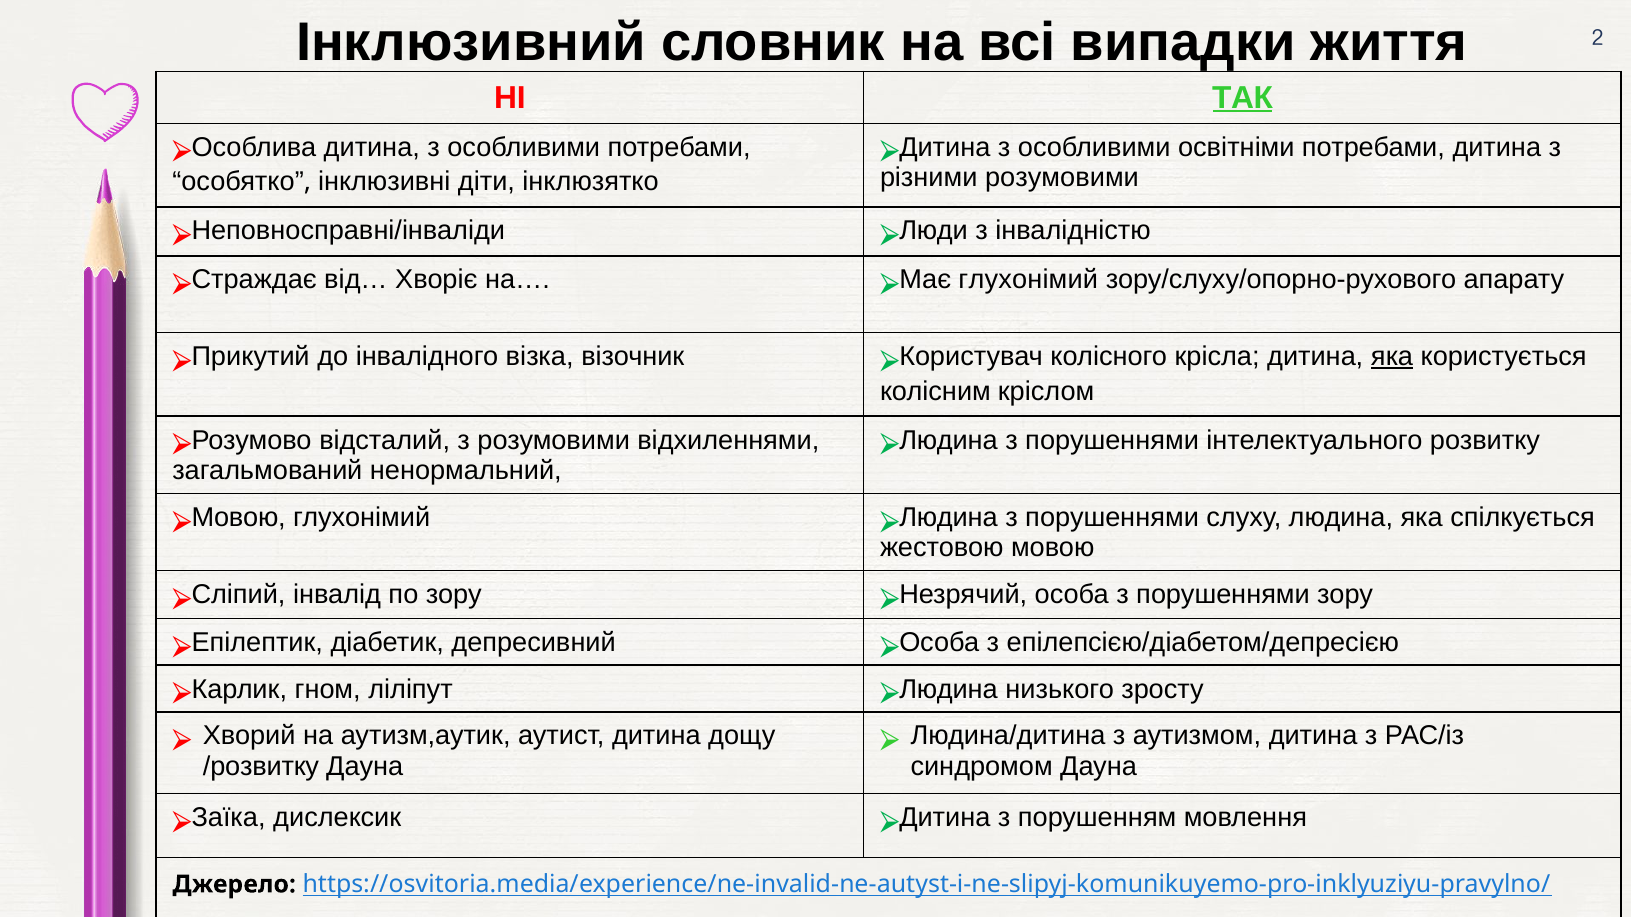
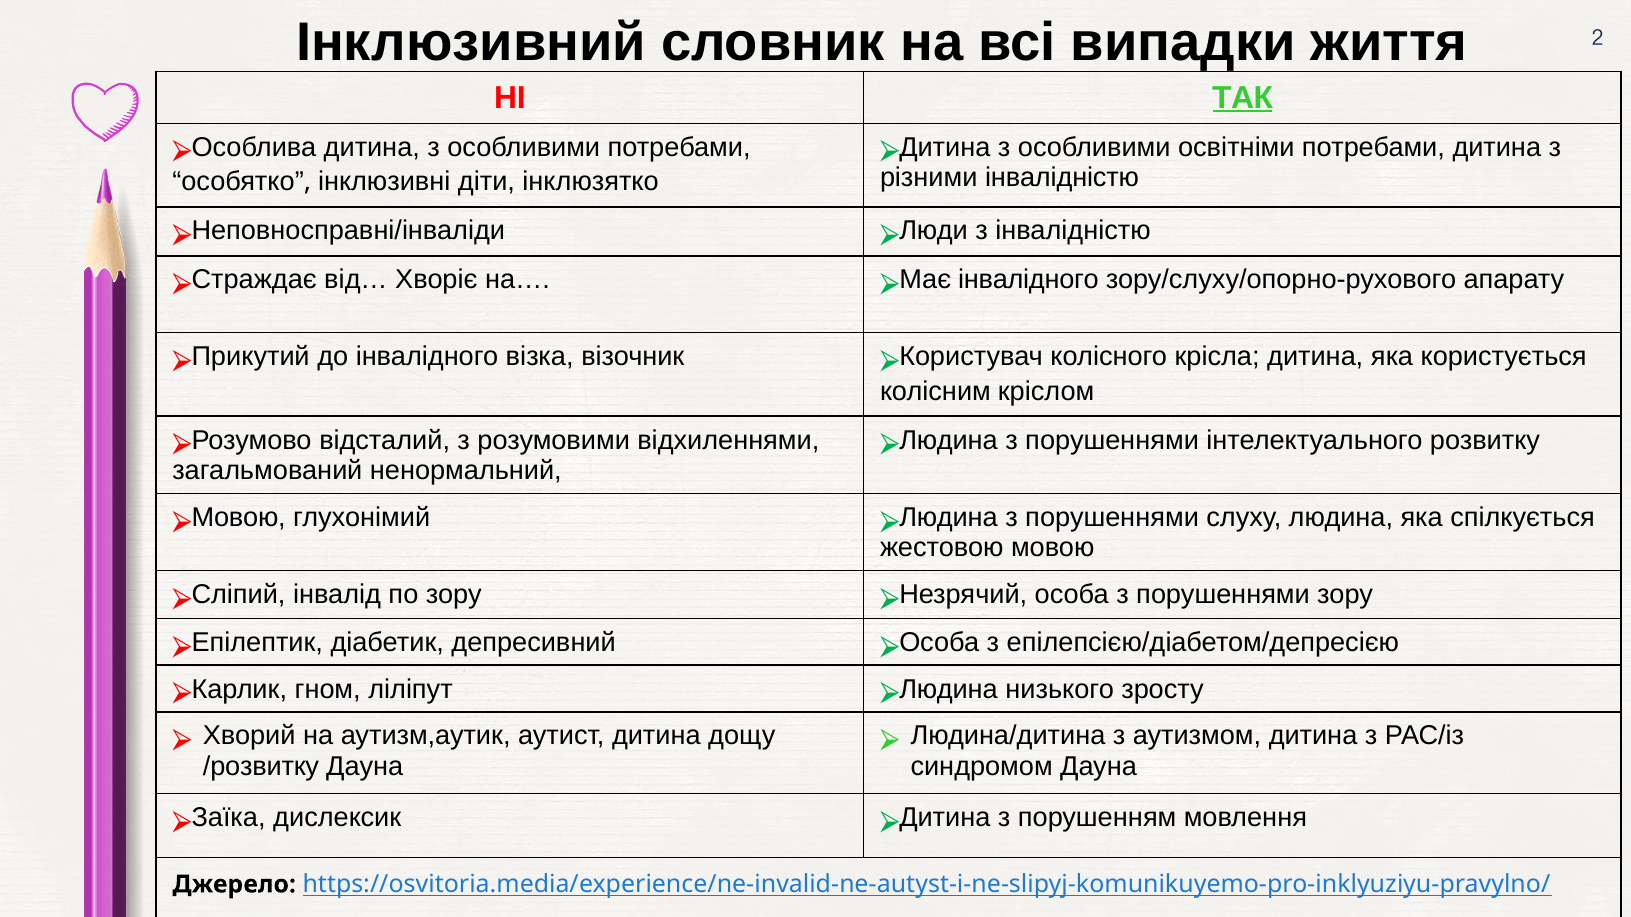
різними розумовими: розумовими -> інвалідністю
Має глухонімий: глухонімий -> інвалідного
яка at (1392, 357) underline: present -> none
